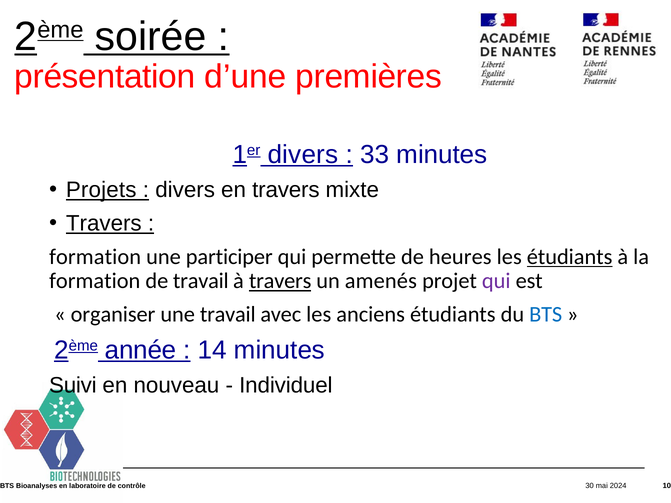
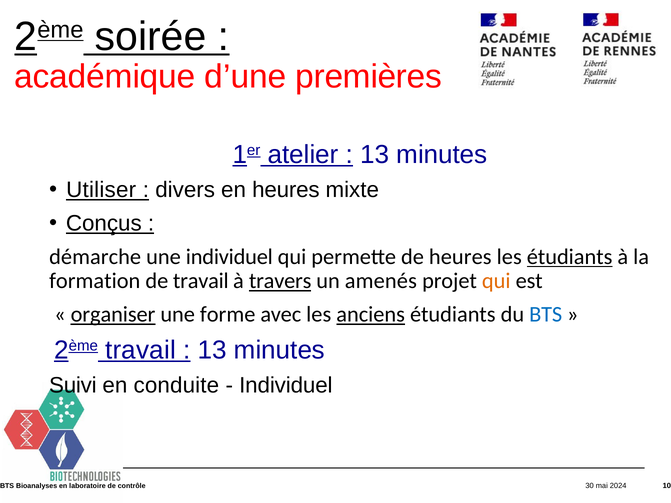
présentation: présentation -> académique
1er divers: divers -> atelier
33 at (375, 155): 33 -> 13
Projets: Projets -> Utiliser
en travers: travers -> heures
Travers at (104, 224): Travers -> Conçus
formation at (95, 257): formation -> démarche
une participer: participer -> individuel
qui at (496, 281) colour: purple -> orange
organiser underline: none -> present
une travail: travail -> forme
anciens underline: none -> present
2ème année: année -> travail
14 at (212, 350): 14 -> 13
nouveau: nouveau -> conduite
